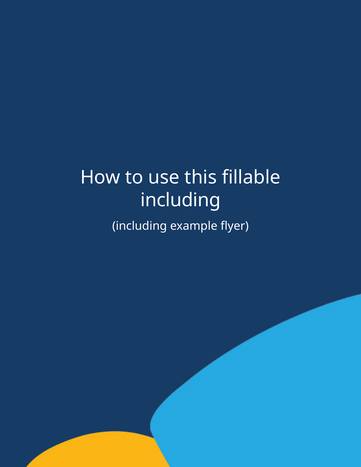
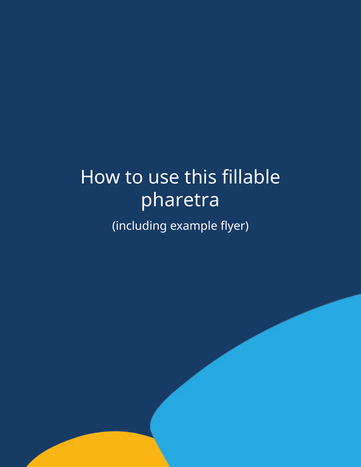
including at (181, 200): including -> pharetra
